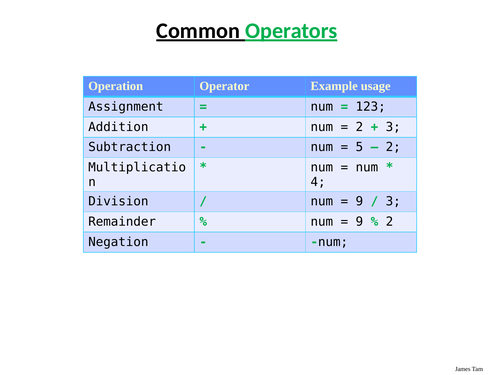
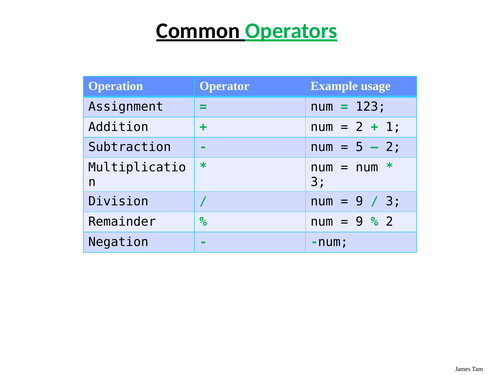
3 at (393, 127): 3 -> 1
4 at (318, 182): 4 -> 3
